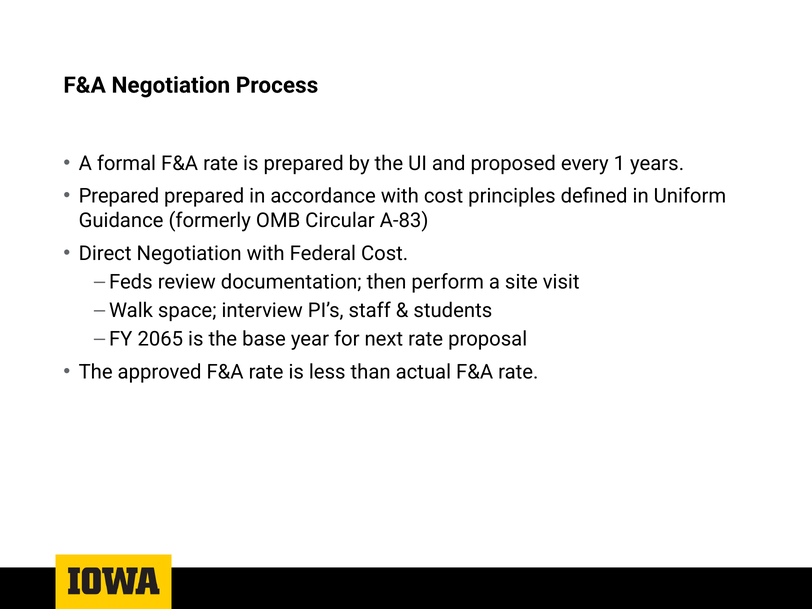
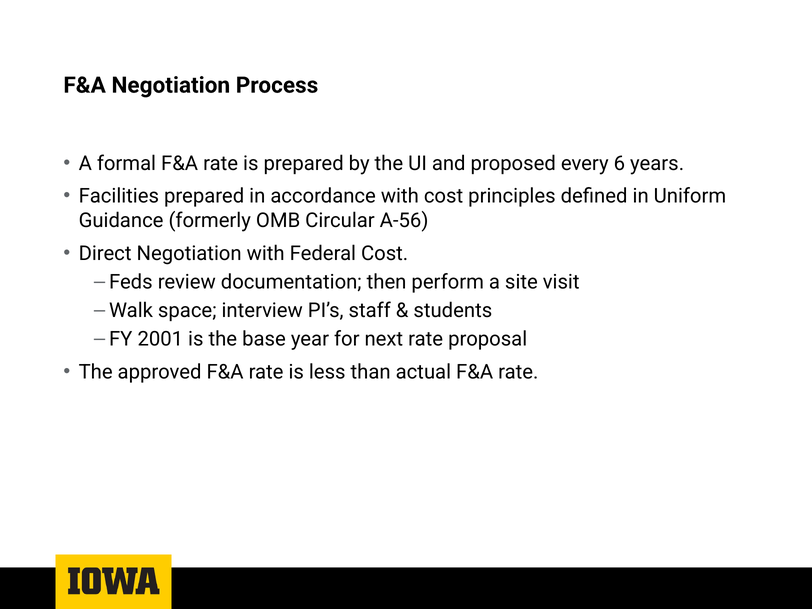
1: 1 -> 6
Prepared at (119, 196): Prepared -> Facilities
A-83: A-83 -> A-56
2065: 2065 -> 2001
